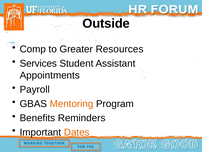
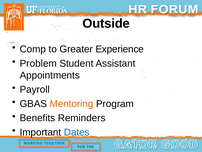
Resources: Resources -> Experience
Services: Services -> Problem
Dates colour: orange -> blue
